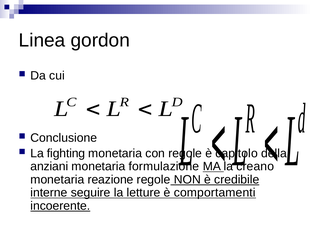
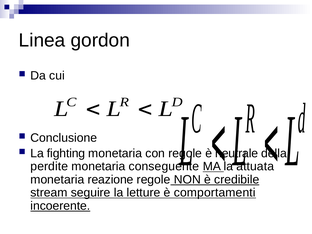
capitolo: capitolo -> neutrale
anziani: anziani -> perdite
formulazione: formulazione -> conseguente
creano: creano -> attuata
interne: interne -> stream
